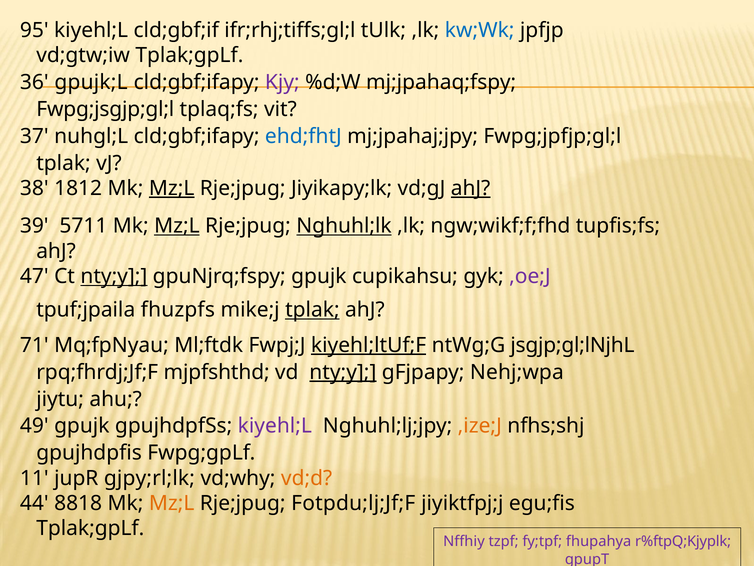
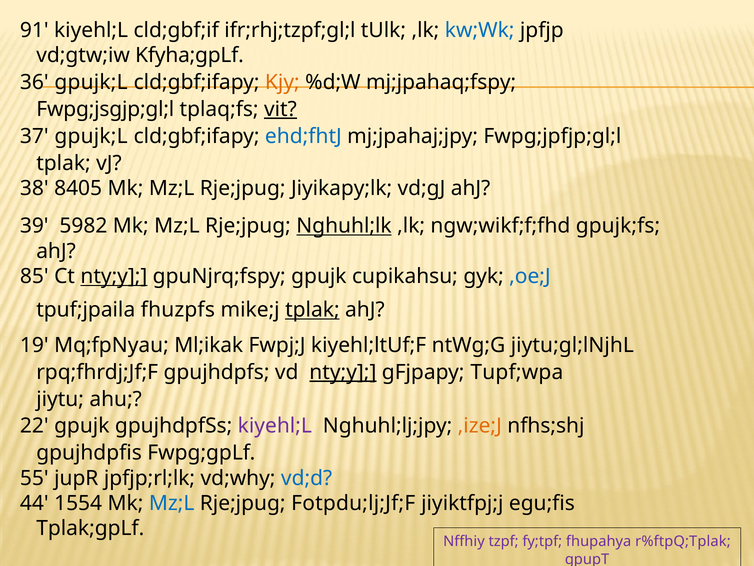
95: 95 -> 91
ifr;rhj;tiffs;gl;l: ifr;rhj;tiffs;gl;l -> ifr;rhj;tzpf;gl;l
vd;gtw;iw Tplak;gpLf: Tplak;gpLf -> Kfyha;gpLf
Kjy colour: purple -> orange
vit underline: none -> present
37 nuhgl;L: nuhgl;L -> gpujk;L
1812: 1812 -> 8405
Mz;L at (172, 188) underline: present -> none
ahJ at (471, 188) underline: present -> none
5711: 5711 -> 5982
Mz;L at (177, 226) underline: present -> none
tupfis;fs: tupfis;fs -> gpujk;fs
47: 47 -> 85
,oe;J colour: purple -> blue
71: 71 -> 19
Ml;ftdk: Ml;ftdk -> Ml;ikak
kiyehl;ltUf;F underline: present -> none
jsgjp;gl;lNjhL: jsgjp;gl;lNjhL -> jiytu;gl;lNjhL
mjpfshthd: mjpfshthd -> gpujhdpfs
Nehj;wpa: Nehj;wpa -> Tupf;wpa
49: 49 -> 22
11: 11 -> 55
gjpy;rl;lk: gjpy;rl;lk -> jpfjp;rl;lk
vd;d colour: orange -> blue
8818: 8818 -> 1554
Mz;L at (172, 503) colour: orange -> blue
r%ftpQ;Kjyplk: r%ftpQ;Kjyplk -> r%ftpQ;Tplak
